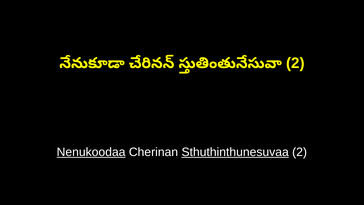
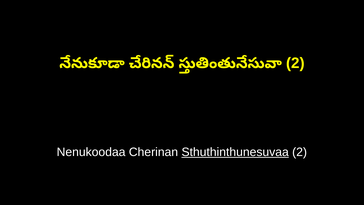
Nenukoodaa underline: present -> none
